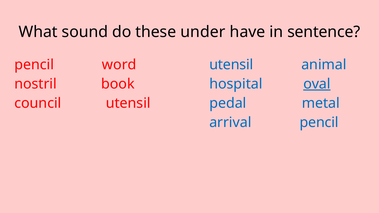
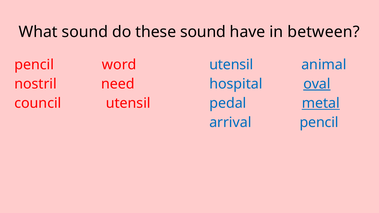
these under: under -> sound
sentence: sentence -> between
book: book -> need
metal underline: none -> present
